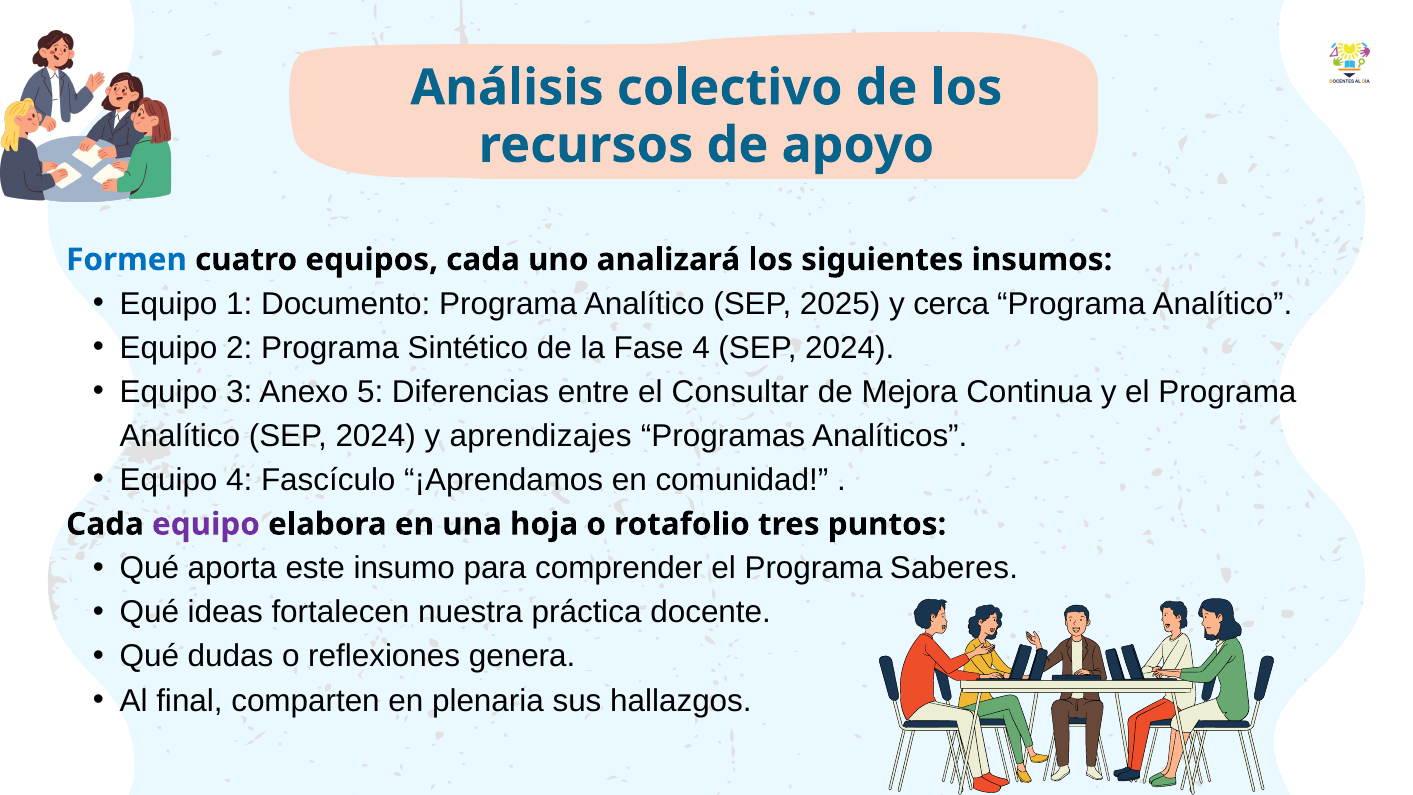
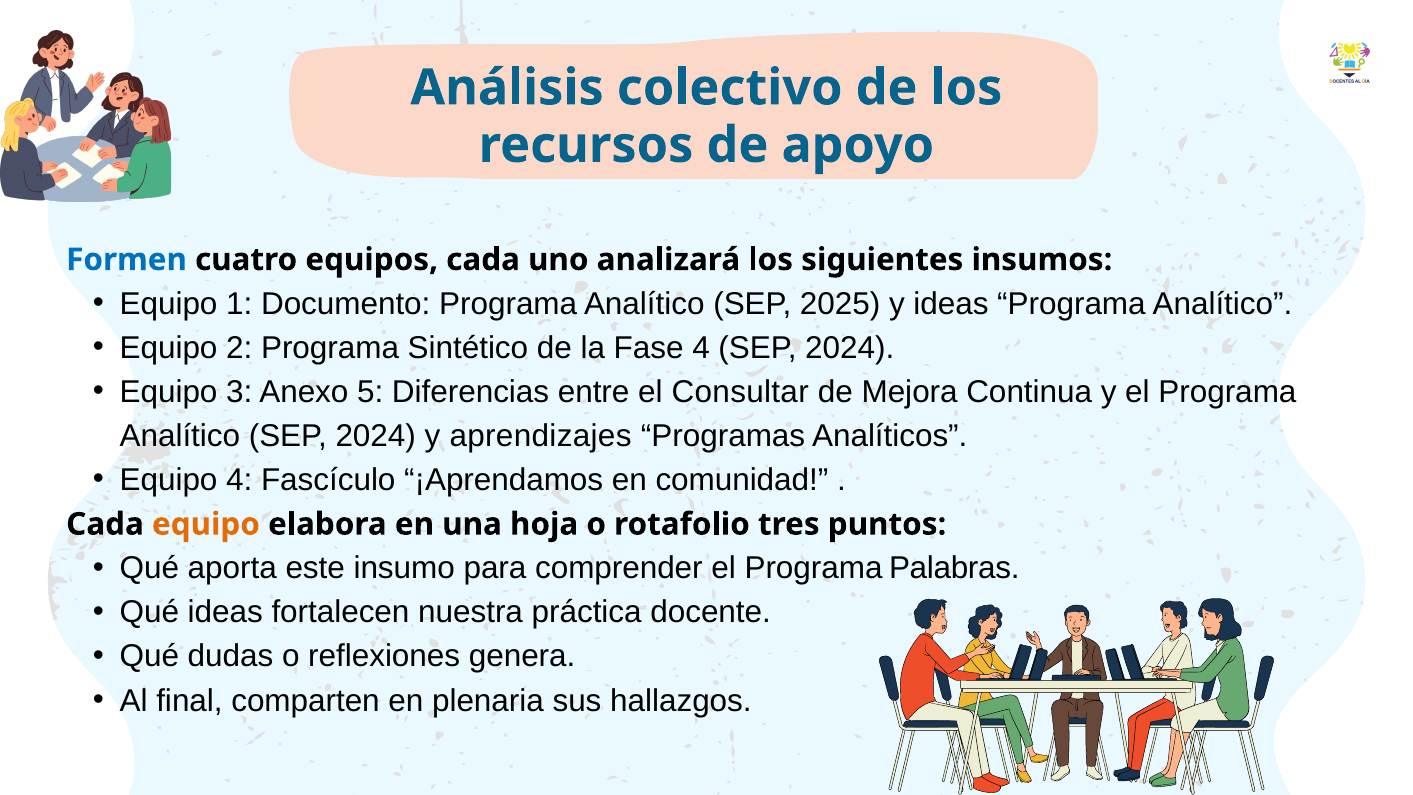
y cerca: cerca -> ideas
equipo at (206, 524) colour: purple -> orange
Saberes: Saberes -> Palabras
